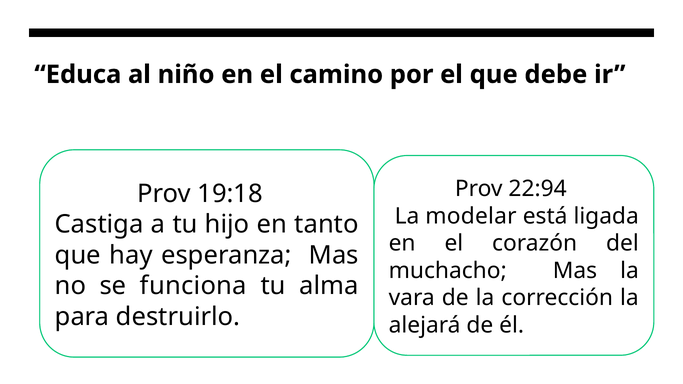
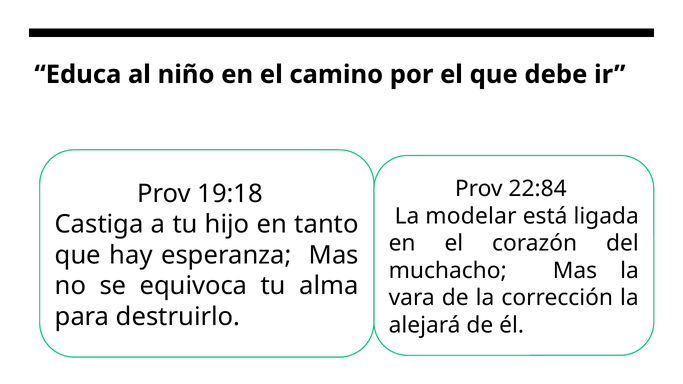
22:94: 22:94 -> 22:84
funciona: funciona -> equivoca
